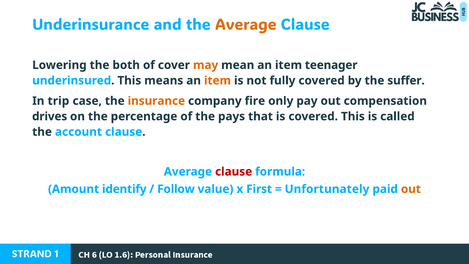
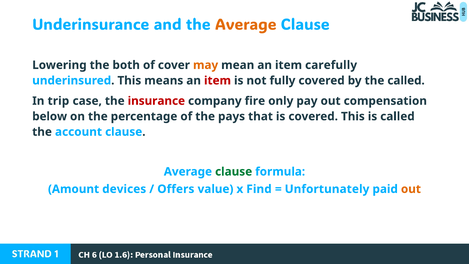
teenager: teenager -> carefully
item at (217, 81) colour: orange -> red
the suffer: suffer -> called
insurance colour: orange -> red
drives: drives -> below
clause at (234, 172) colour: red -> green
identify: identify -> devices
Follow: Follow -> Offers
First: First -> Find
